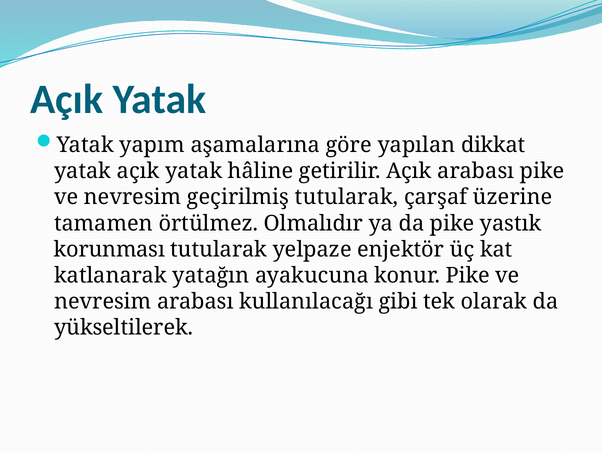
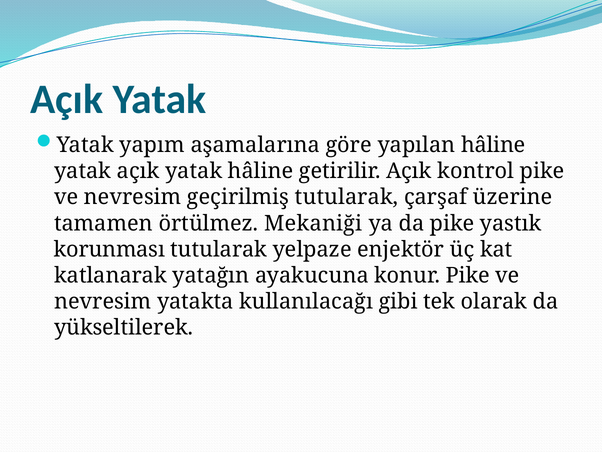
yapılan dikkat: dikkat -> hâline
Açık arabası: arabası -> kontrol
Olmalıdır: Olmalıdır -> Mekaniği
nevresim arabası: arabası -> yatakta
